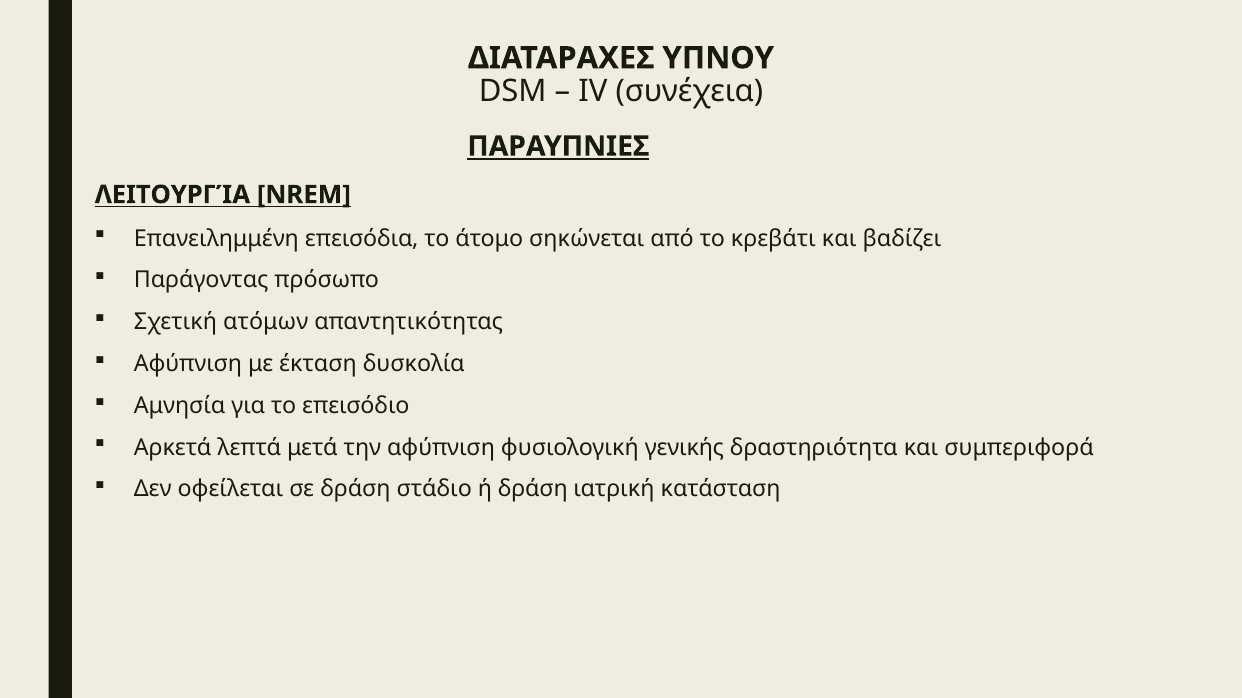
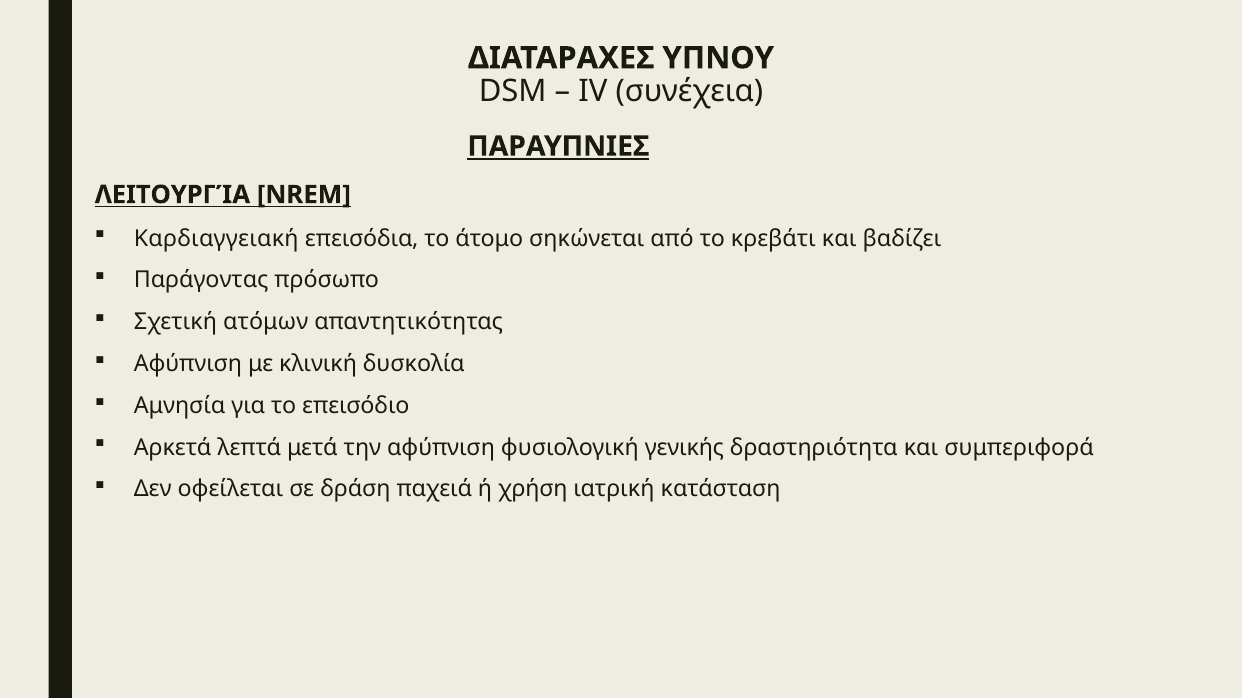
Επανειλημμένη: Επανειλημμένη -> Καρδιαγγειακή
έκταση: έκταση -> κλινική
στάδιο: στάδιο -> παχειά
ή δράση: δράση -> χρήση
